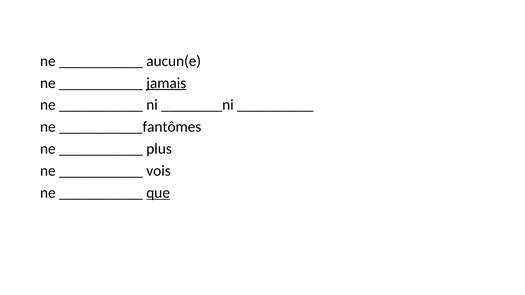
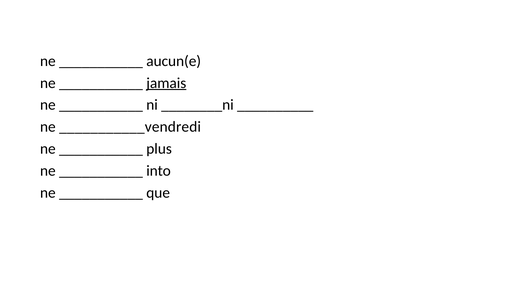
___________fantômes: ___________fantômes -> ___________vendredi
vois: vois -> into
que underline: present -> none
